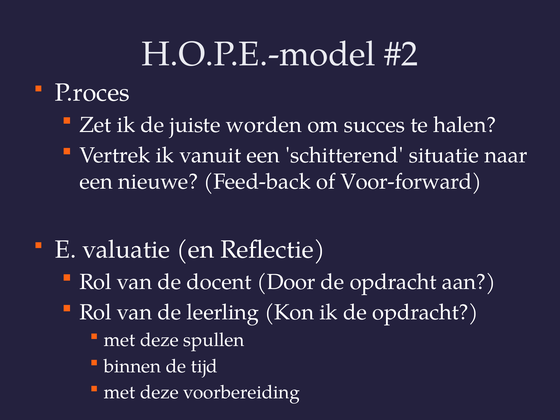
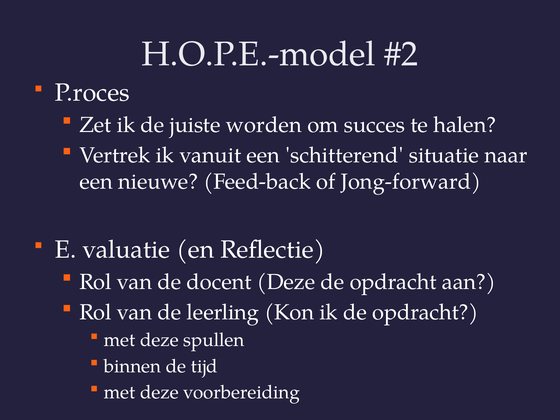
Voor-forward: Voor-forward -> Jong-forward
docent Door: Door -> Deze
